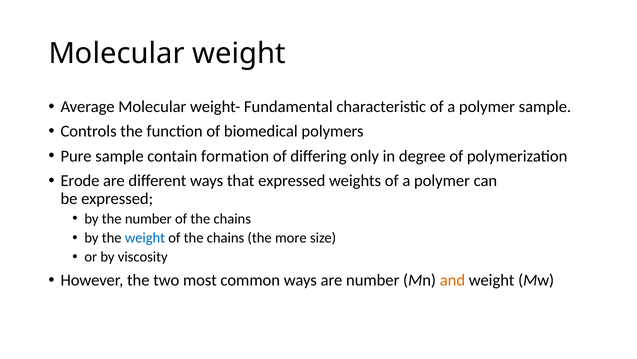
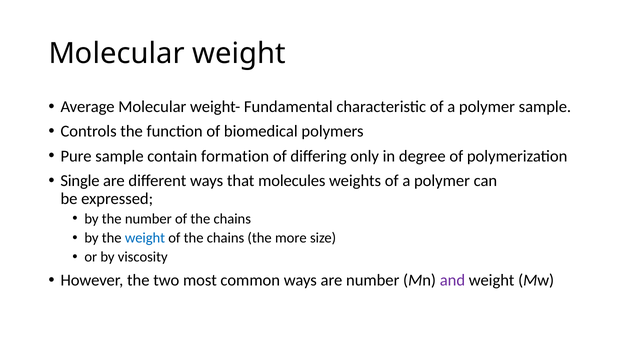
Erode: Erode -> Single
that expressed: expressed -> molecules
and colour: orange -> purple
